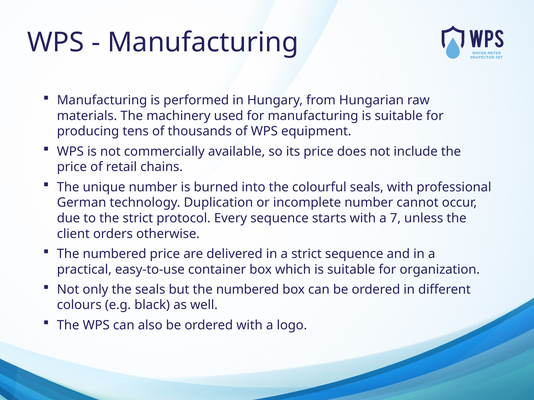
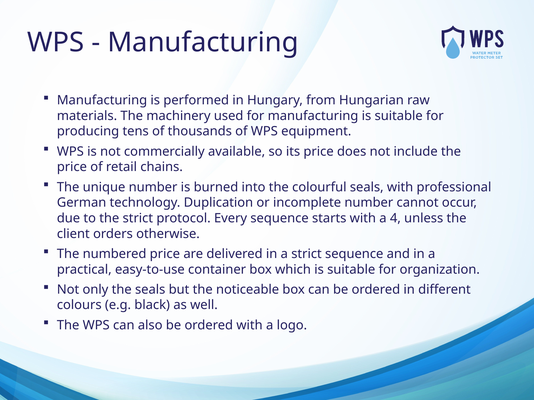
7: 7 -> 4
but the numbered: numbered -> noticeable
